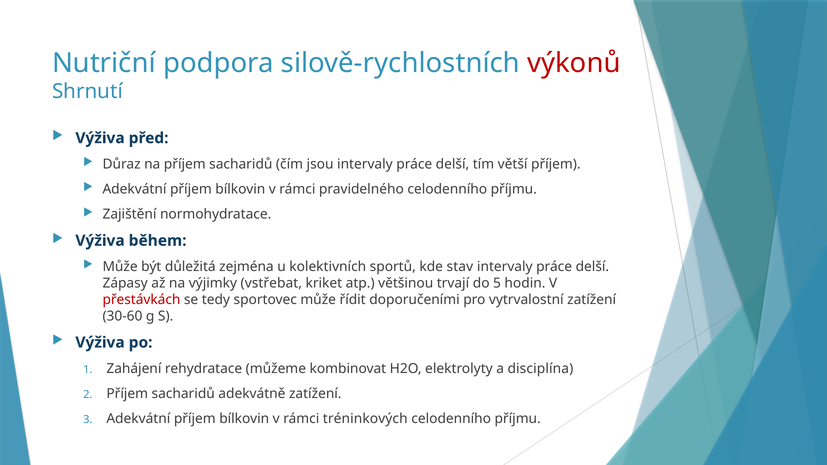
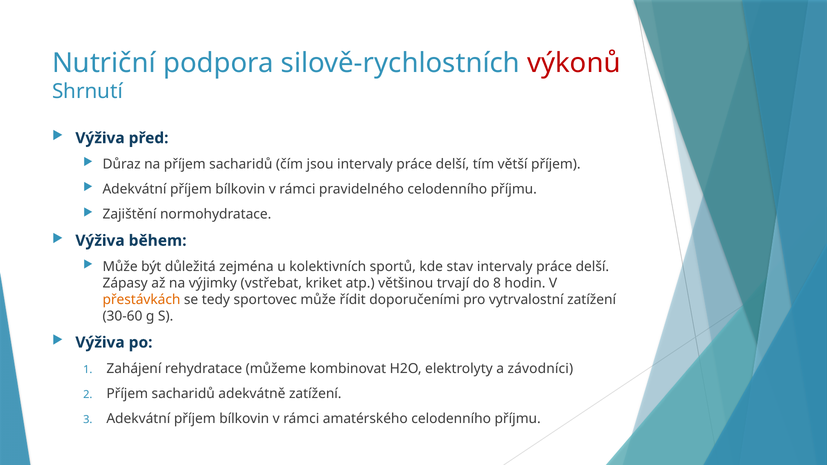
5: 5 -> 8
přestávkách colour: red -> orange
disciplína: disciplína -> závodníci
tréninkových: tréninkových -> amatérského
